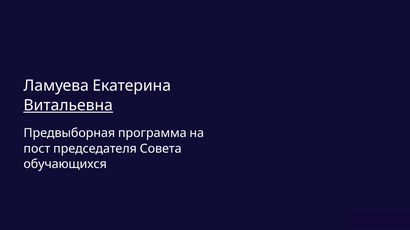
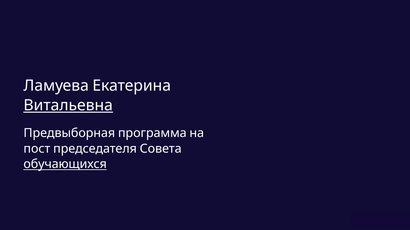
обучающихся underline: none -> present
